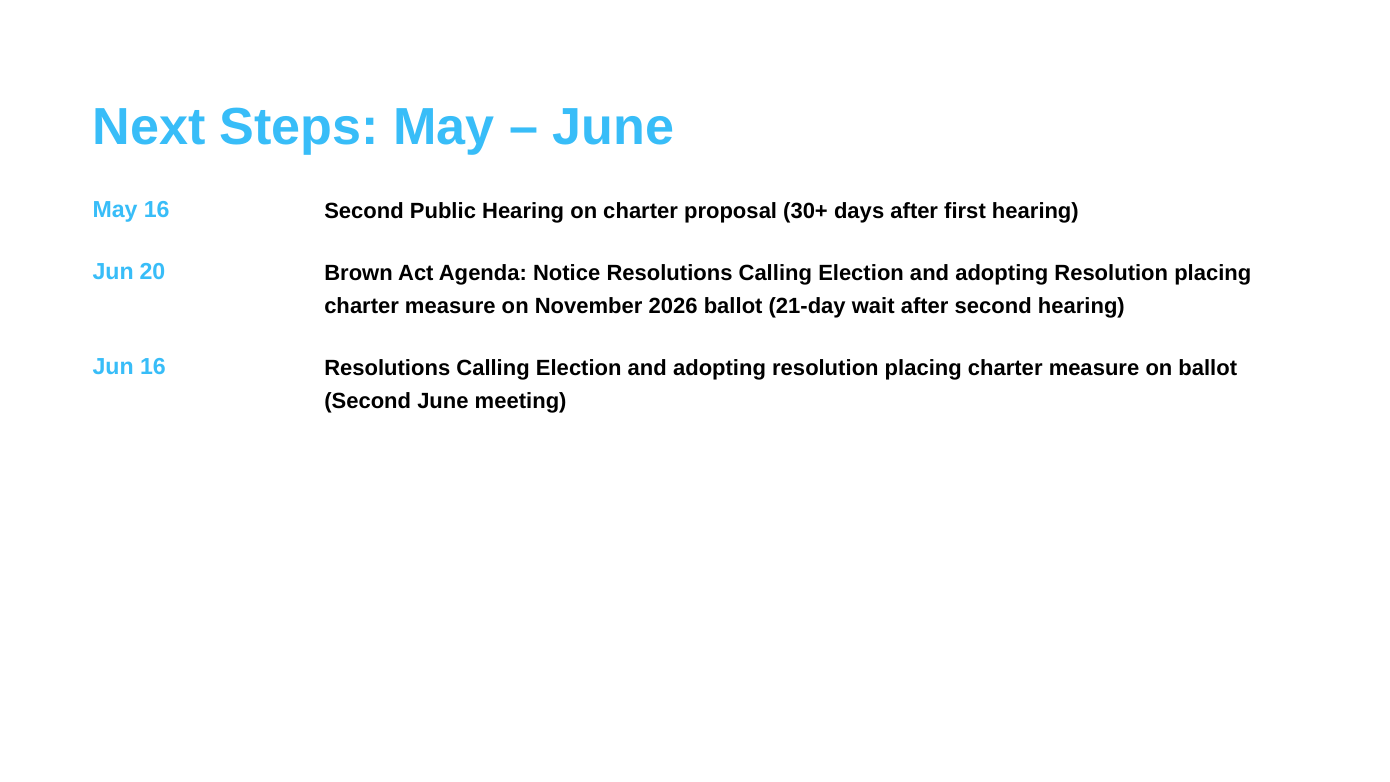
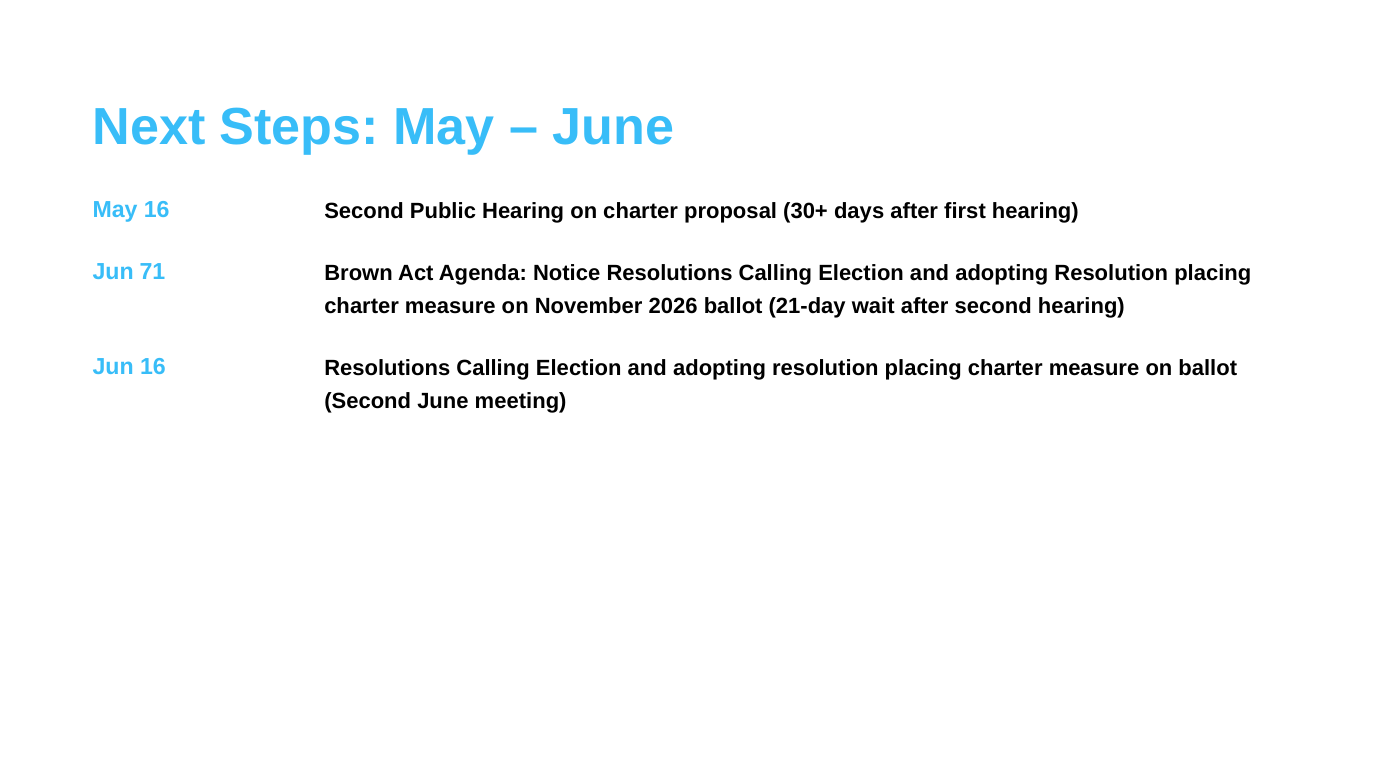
20: 20 -> 71
